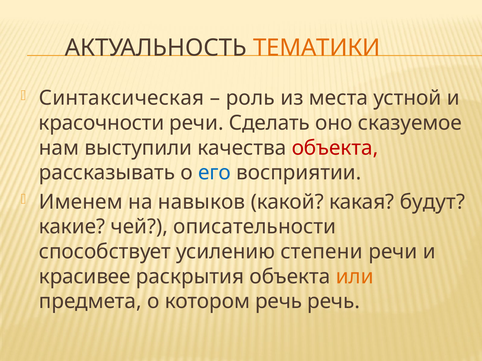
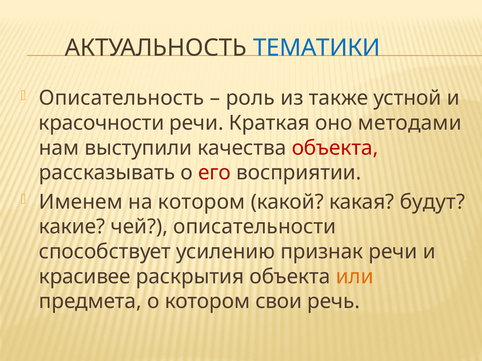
ТЕМАТИКИ colour: orange -> blue
Синтаксическая: Синтаксическая -> Описательность
места: места -> также
Сделать: Сделать -> Краткая
сказуемое: сказуемое -> методами
его colour: blue -> red
на навыков: навыков -> котором
степени: степени -> признак
котором речь: речь -> свои
